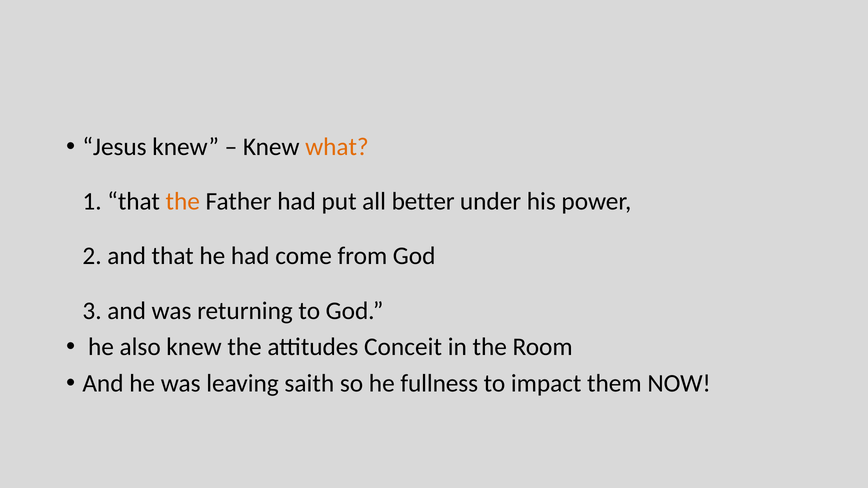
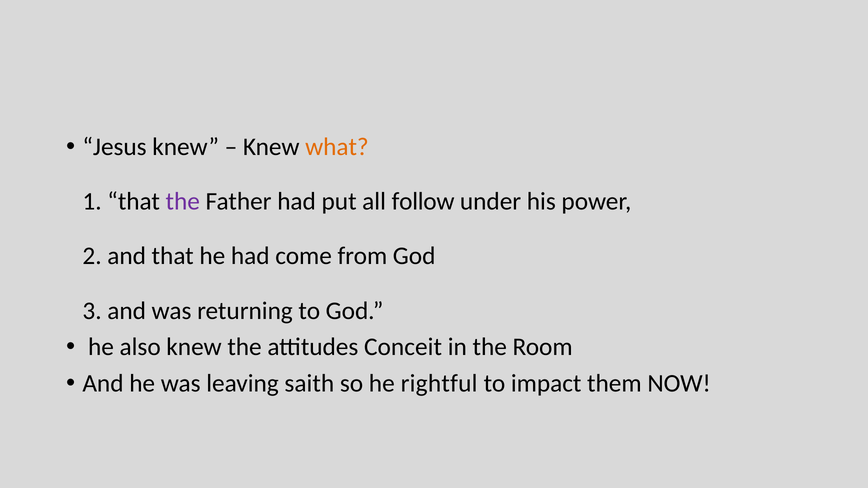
the at (183, 201) colour: orange -> purple
better: better -> follow
fullness: fullness -> rightful
